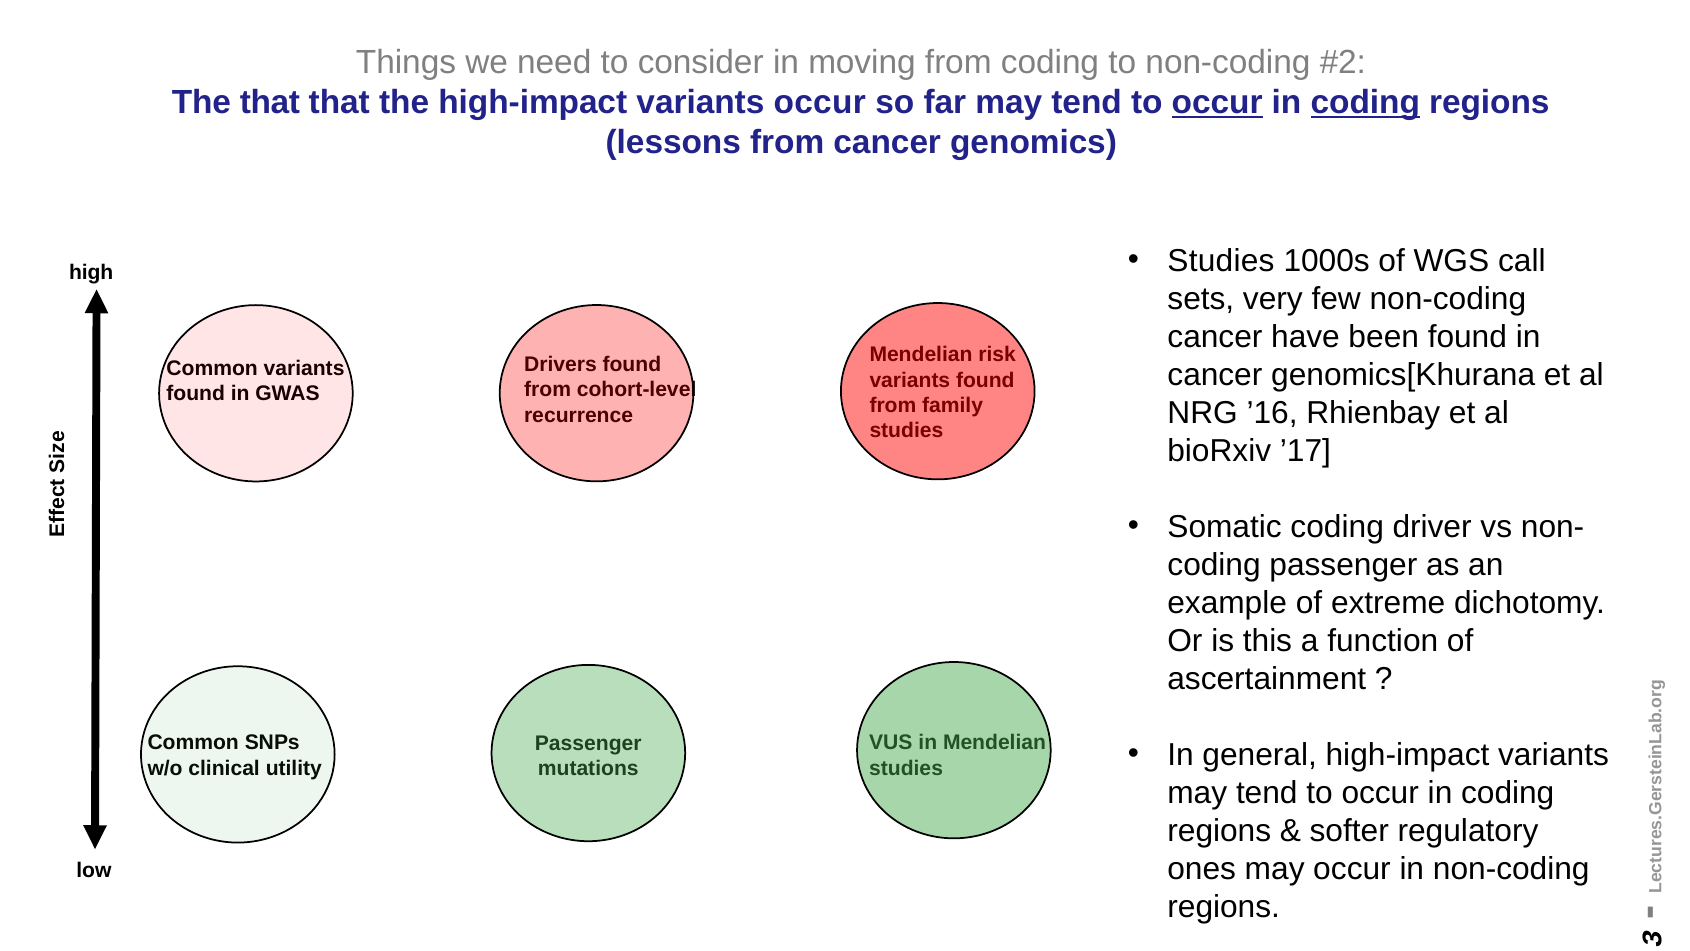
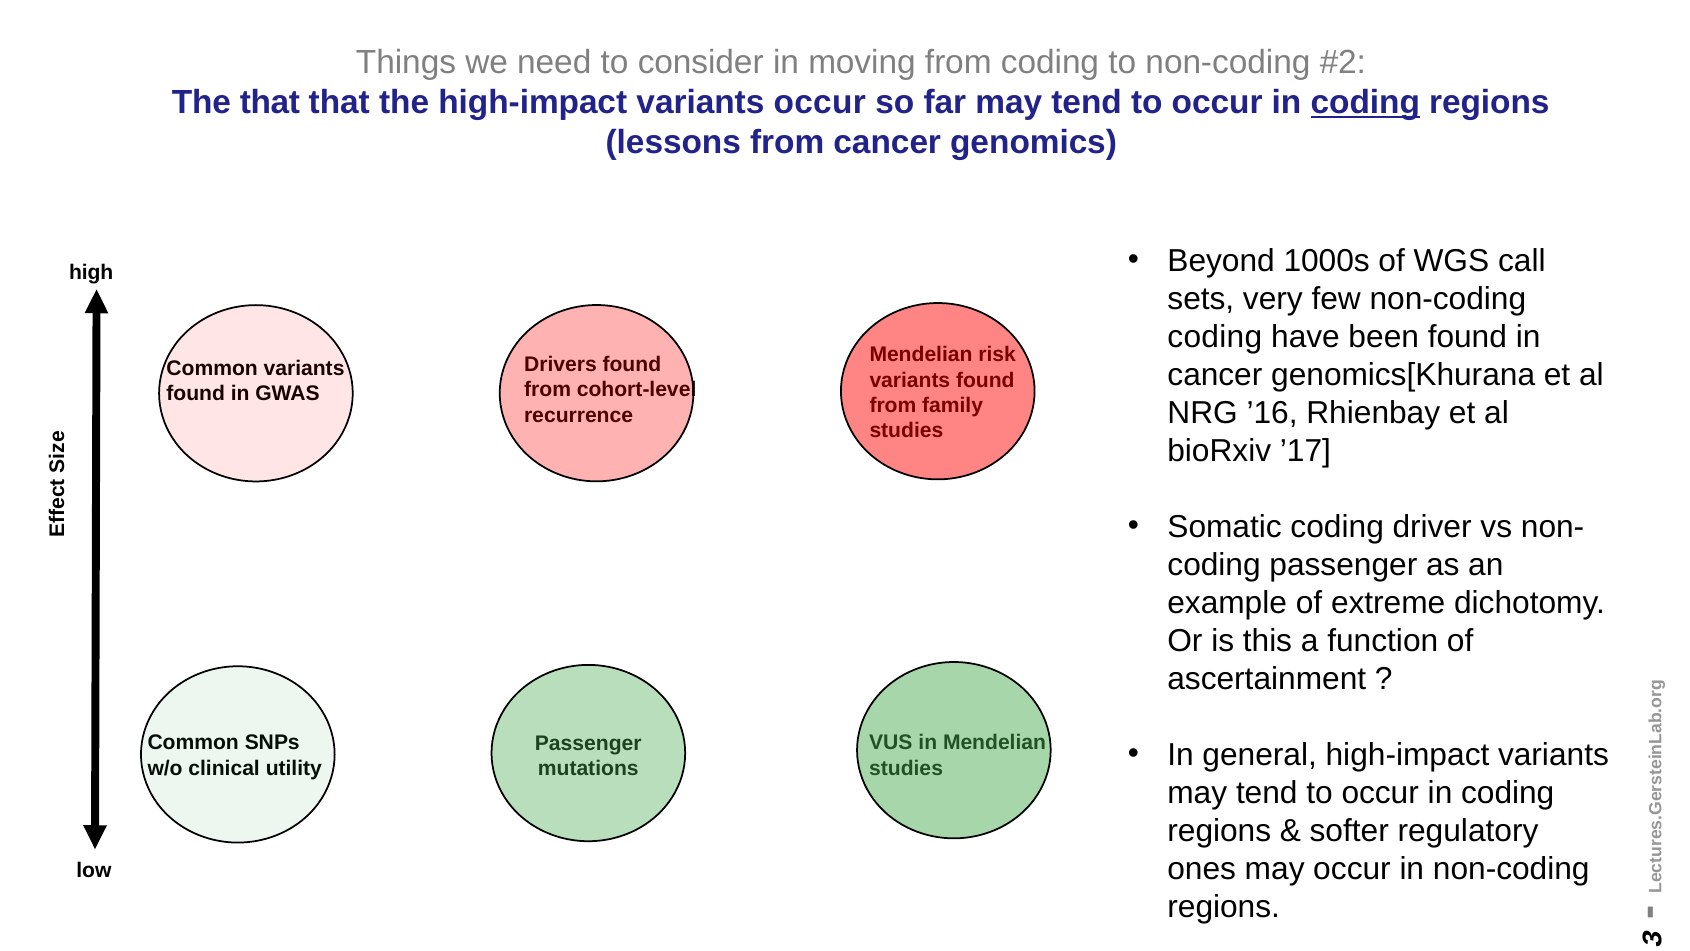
occur at (1217, 102) underline: present -> none
Studies at (1221, 261): Studies -> Beyond
cancer at (1215, 337): cancer -> coding
